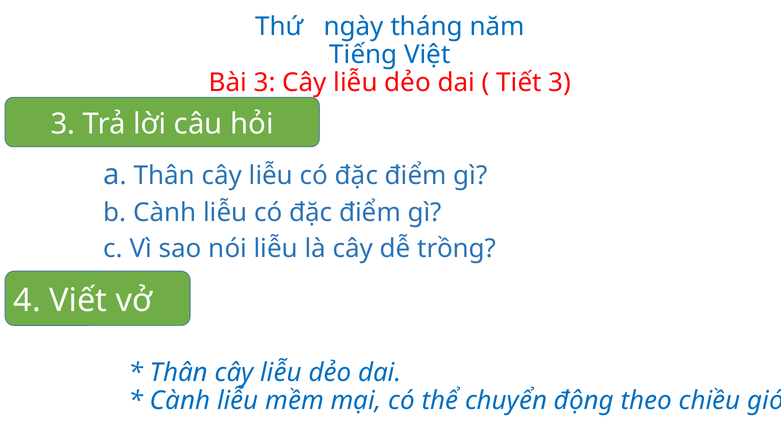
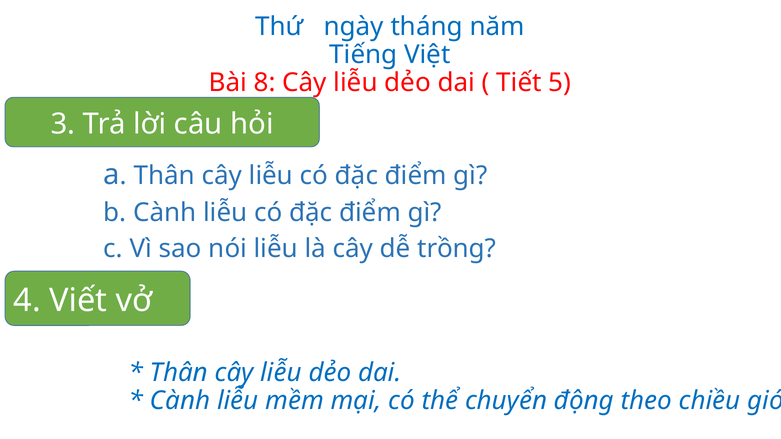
Bài 3: 3 -> 8
Tiết 3: 3 -> 5
